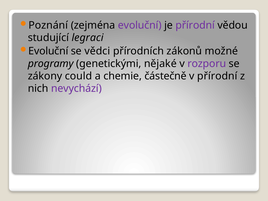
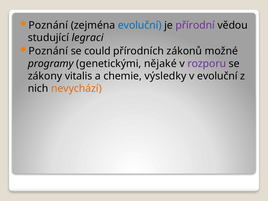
evoluční at (140, 25) colour: purple -> blue
Evoluční at (48, 51): Evoluční -> Poznání
vědci: vědci -> could
could: could -> vitalis
částečně: částečně -> výsledky
v přírodní: přírodní -> evoluční
nevychází colour: purple -> orange
